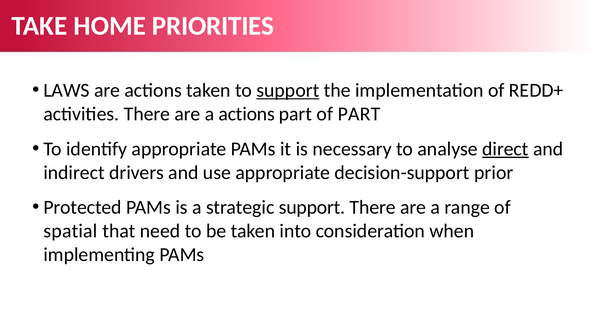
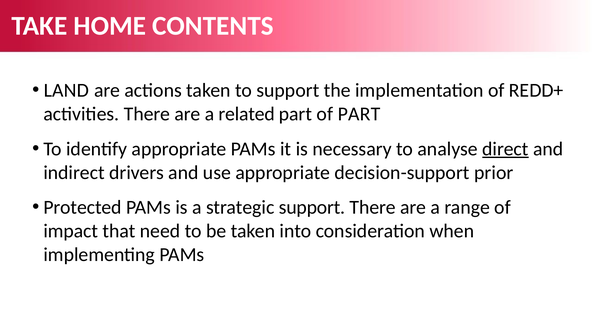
PRIORITIES: PRIORITIES -> CONTENTS
LAWS: LAWS -> LAND
support at (288, 91) underline: present -> none
a actions: actions -> related
spatial: spatial -> impact
